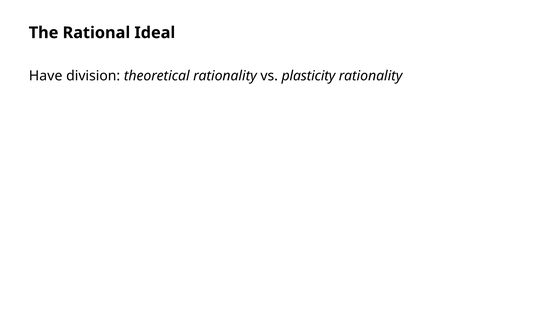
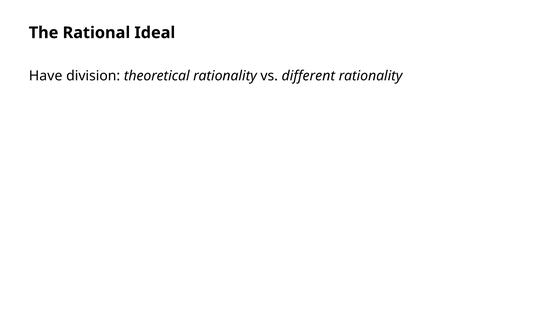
plasticity: plasticity -> different
